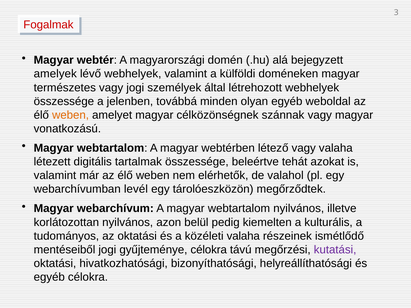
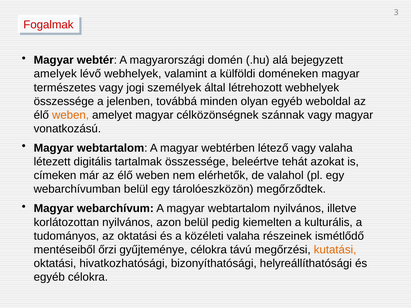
valamint at (55, 176): valamint -> címeken
webarchívumban levél: levél -> belül
mentéseiből jogi: jogi -> őrzi
kutatási colour: purple -> orange
